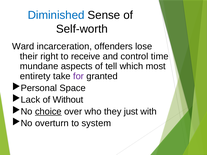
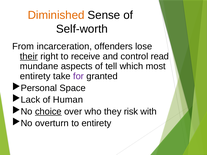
Diminished colour: blue -> orange
Ward: Ward -> From
their underline: none -> present
time: time -> read
Without: Without -> Human
just: just -> risk
to system: system -> entirety
